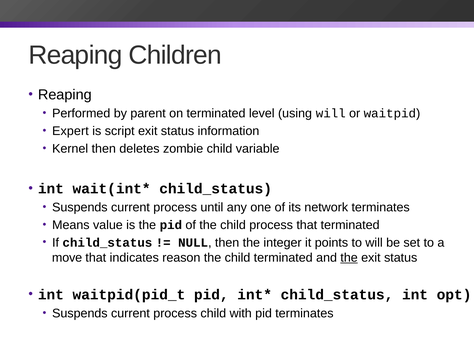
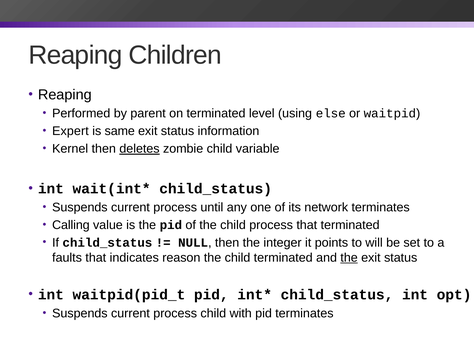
using will: will -> else
script: script -> same
deletes underline: none -> present
Means: Means -> Calling
move: move -> faults
